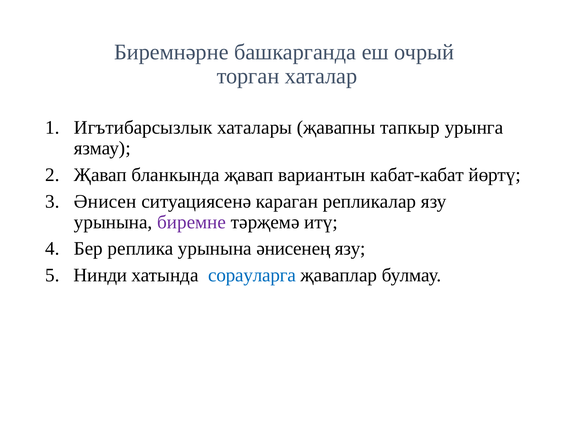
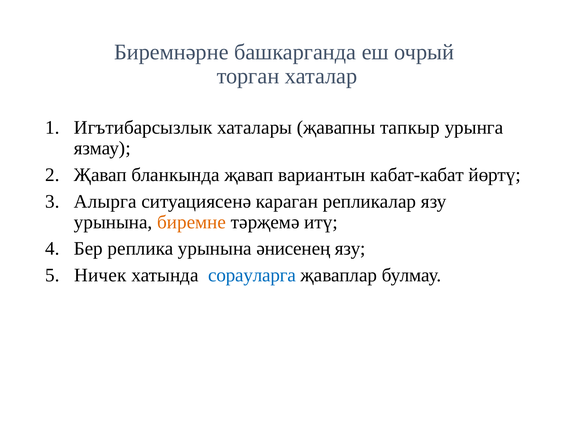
Әнисен: Әнисен -> Алырга
биремне colour: purple -> orange
Нинди: Нинди -> Ничек
